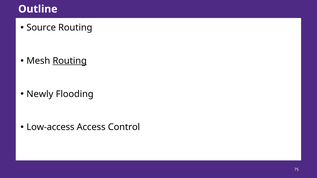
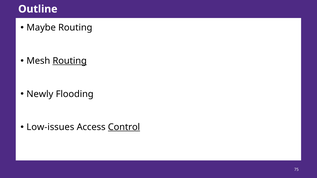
Source: Source -> Maybe
Low-access: Low-access -> Low-issues
Control underline: none -> present
